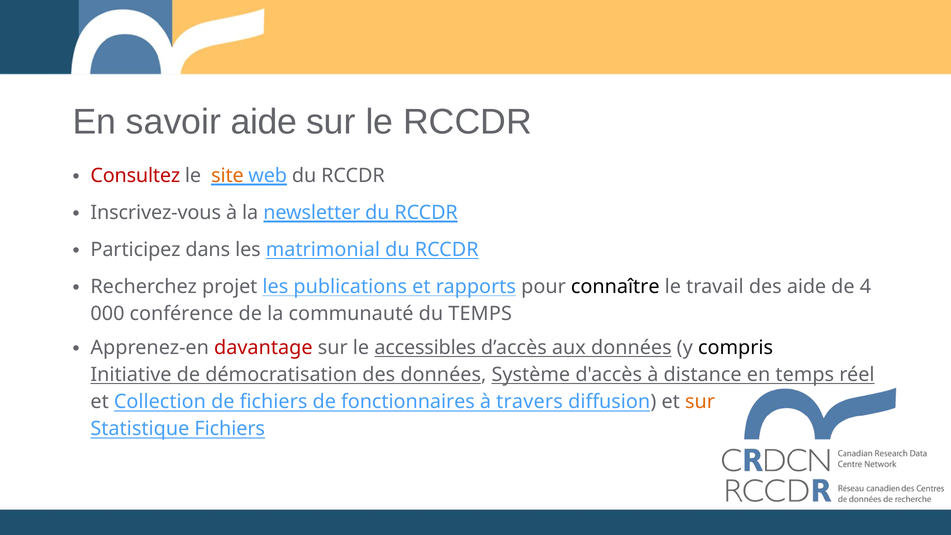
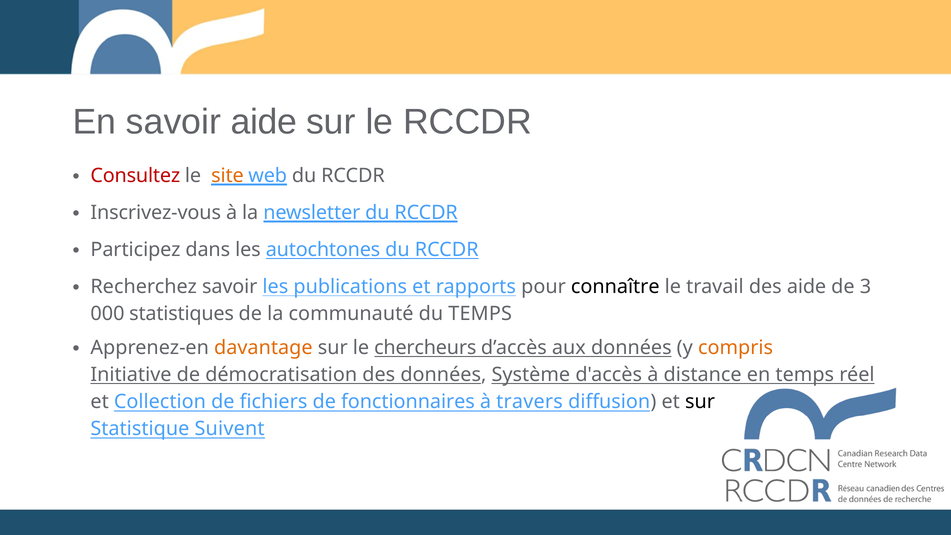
matrimonial: matrimonial -> autochtones
Recherchez projet: projet -> savoir
4: 4 -> 3
conférence: conférence -> statistiques
davantage colour: red -> orange
accessibles: accessibles -> chercheurs
compris colour: black -> orange
sur at (700, 402) colour: orange -> black
Statistique Fichiers: Fichiers -> Suivent
